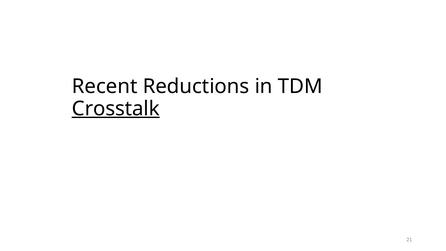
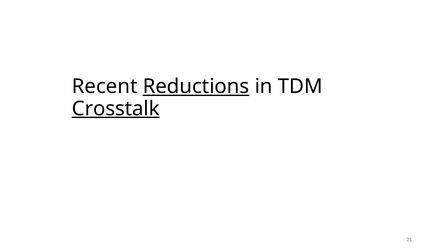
Reductions underline: none -> present
